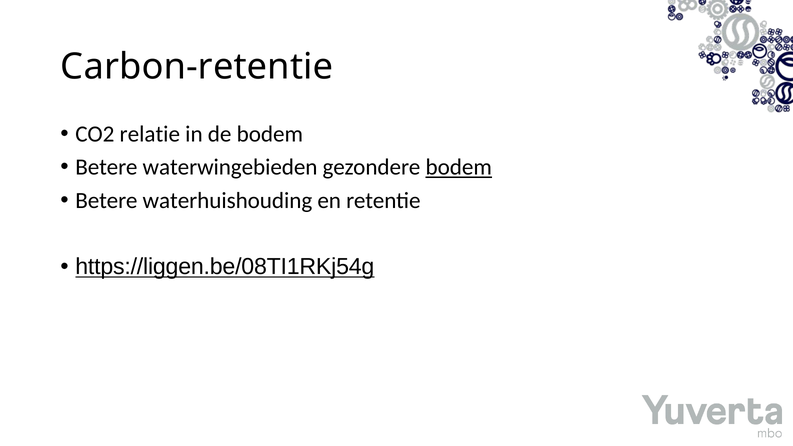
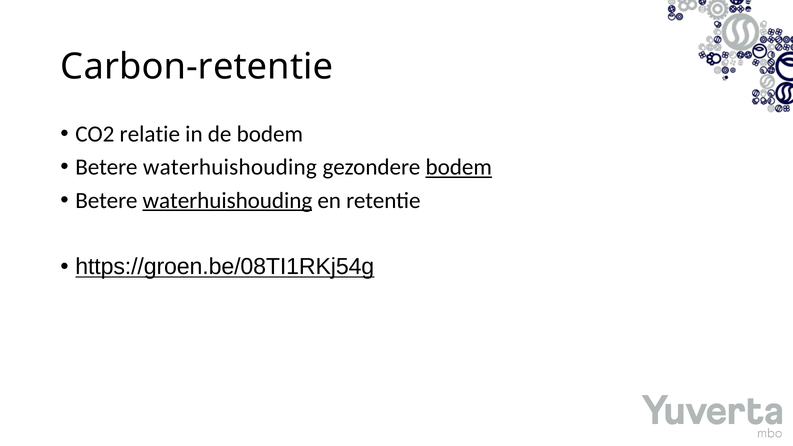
waterwingebieden at (230, 167): waterwingebieden -> waterhuishouding
waterhuishouding at (227, 200) underline: none -> present
https://liggen.be/08TI1RKj54g: https://liggen.be/08TI1RKj54g -> https://groen.be/08TI1RKj54g
